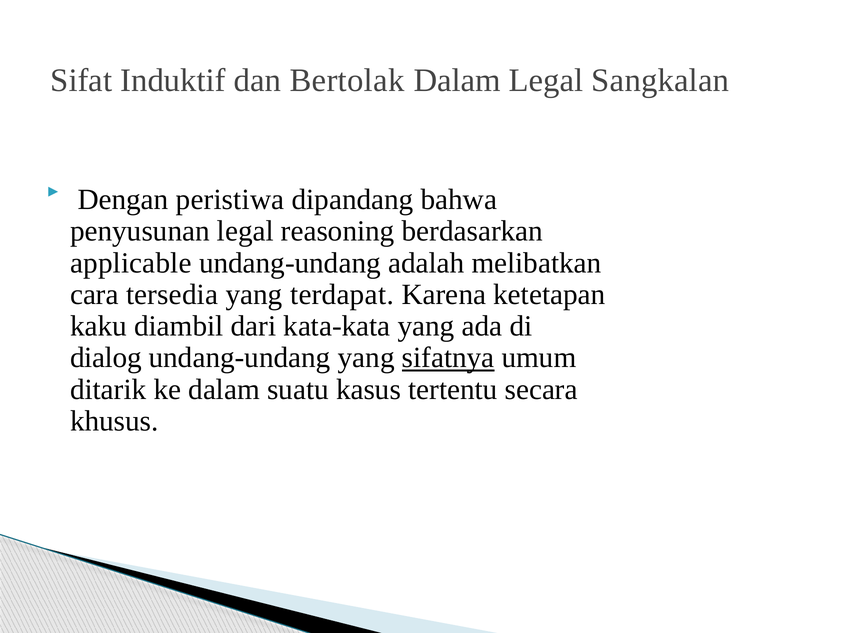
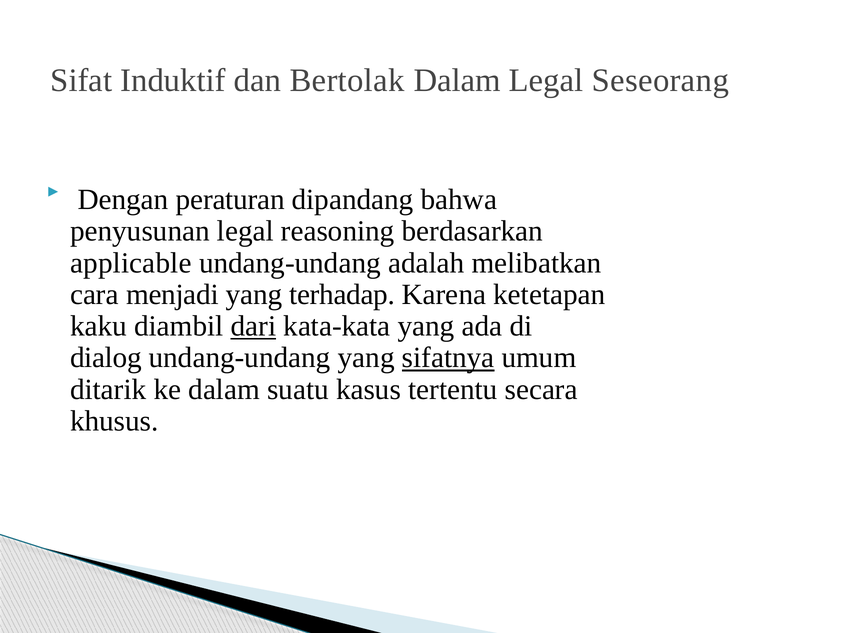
Sangkalan: Sangkalan -> Seseorang
peristiwa: peristiwa -> peraturan
tersedia: tersedia -> menjadi
terdapat: terdapat -> terhadap
dari underline: none -> present
